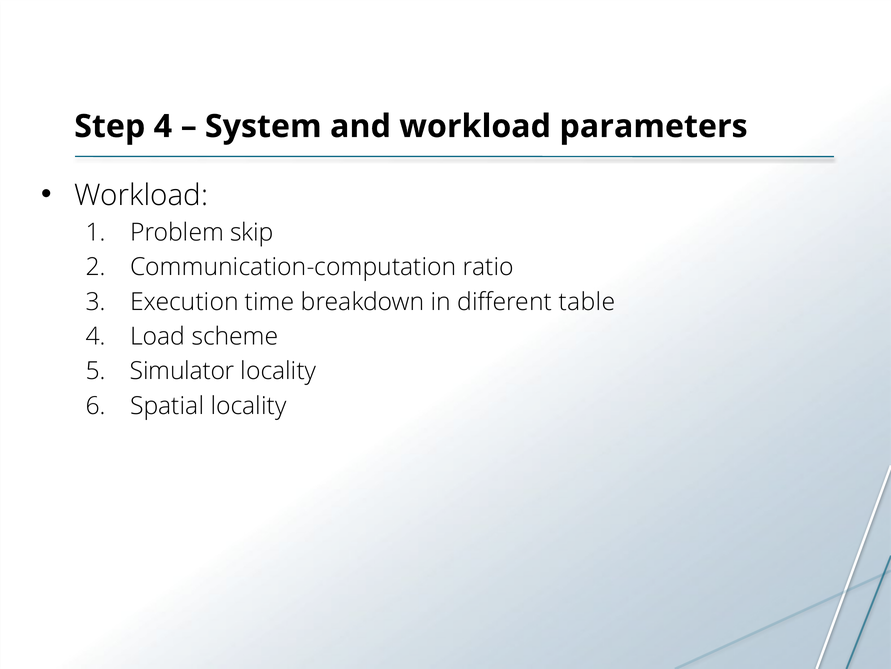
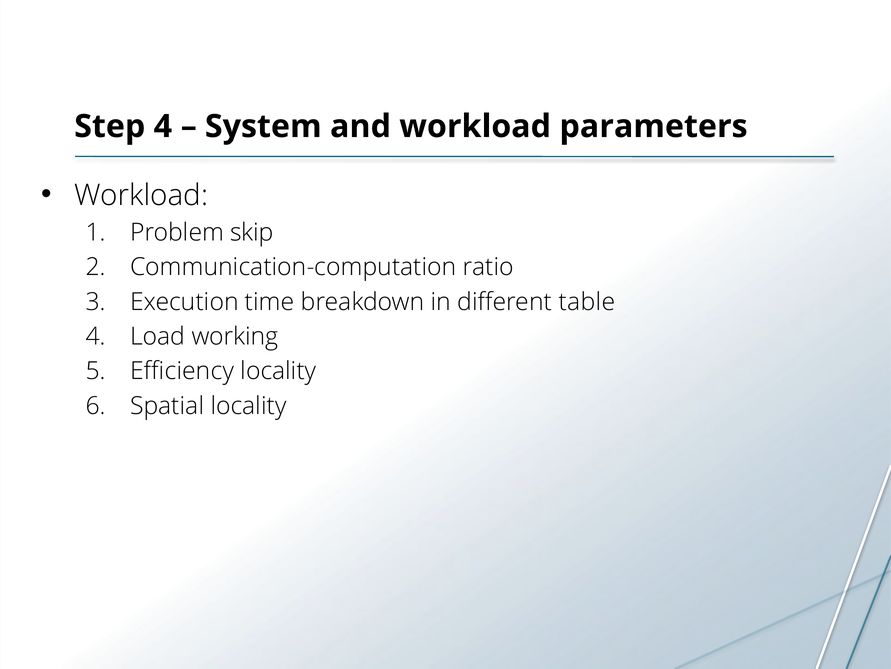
scheme: scheme -> working
Simulator: Simulator -> Efficiency
